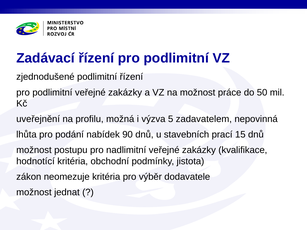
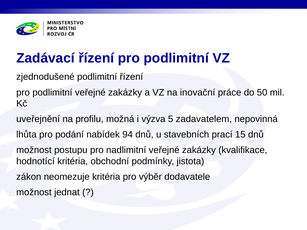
na možnost: možnost -> inovační
90: 90 -> 94
